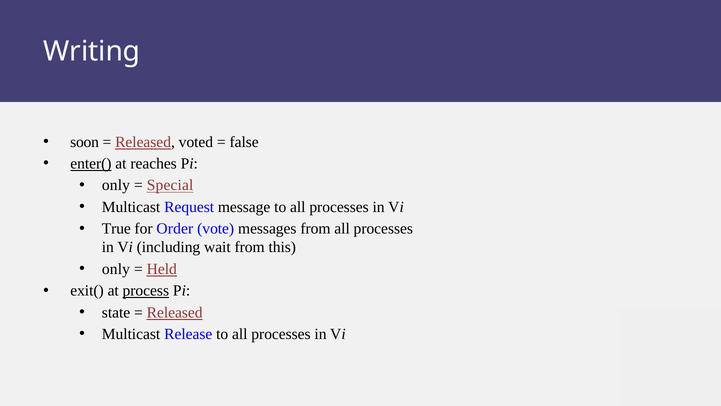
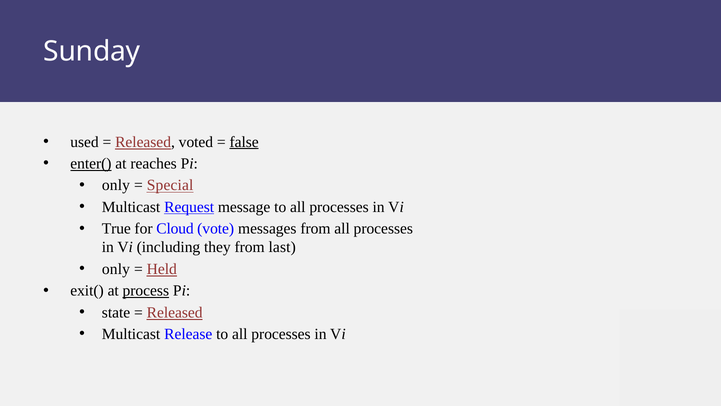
Writing: Writing -> Sunday
soon: soon -> used
false underline: none -> present
Request underline: none -> present
Order: Order -> Cloud
wait: wait -> they
this: this -> last
